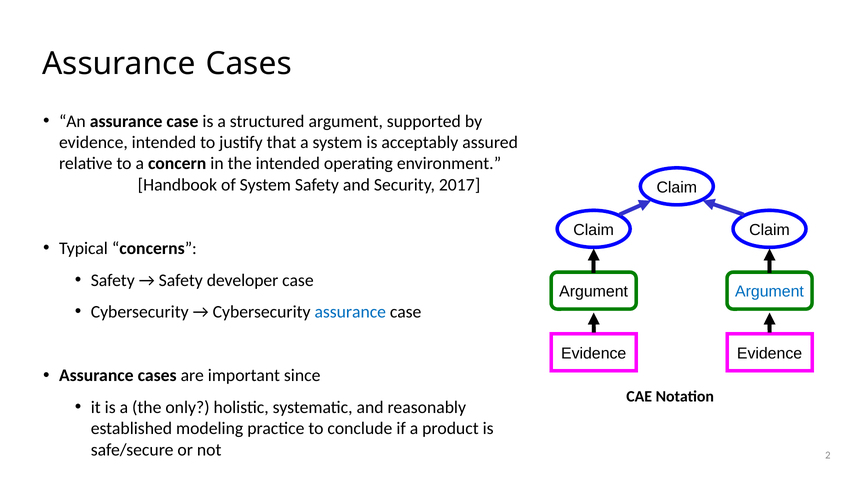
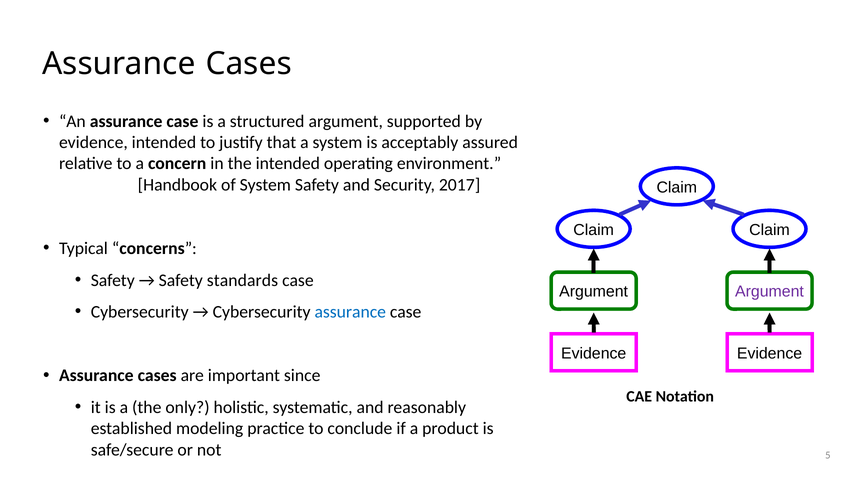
developer: developer -> standards
Argument at (769, 291) colour: blue -> purple
2: 2 -> 5
